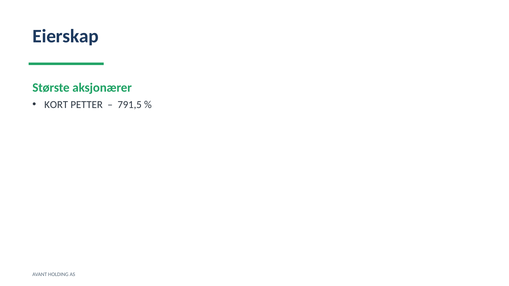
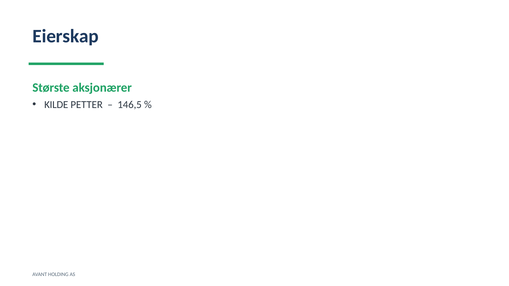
KORT: KORT -> KILDE
791,5: 791,5 -> 146,5
